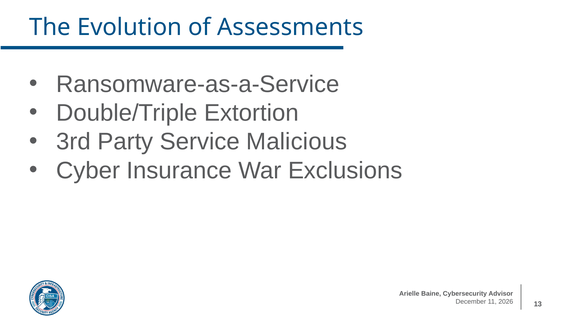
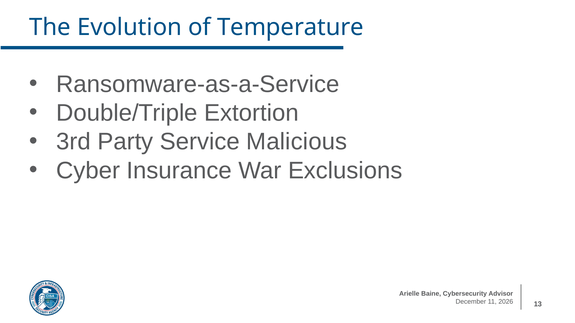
Assessments: Assessments -> Temperature
